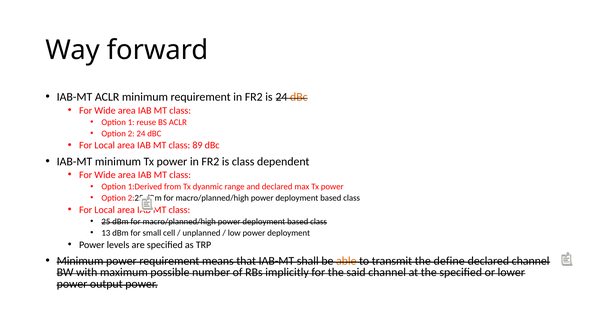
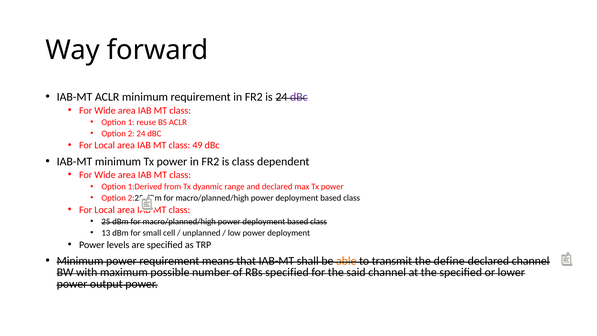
dBc at (299, 97) colour: orange -> purple
89: 89 -> 49
RBs implicitly: implicitly -> specified
